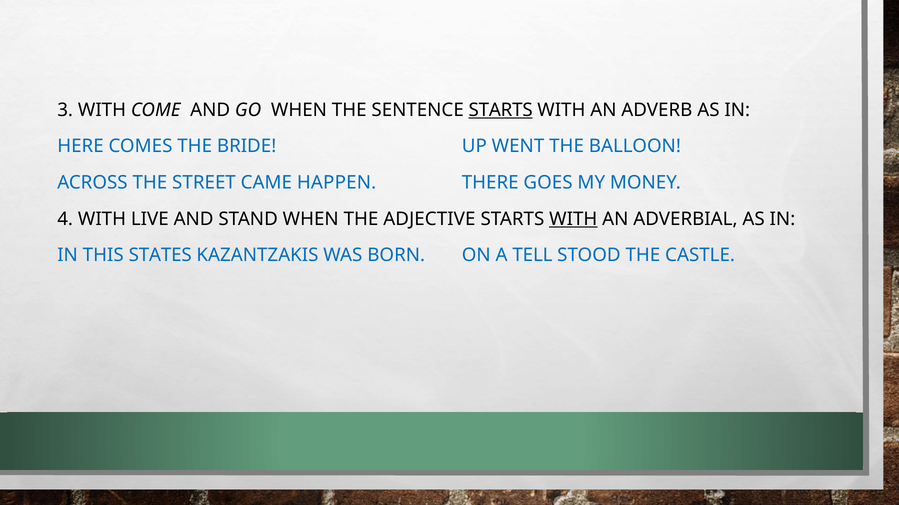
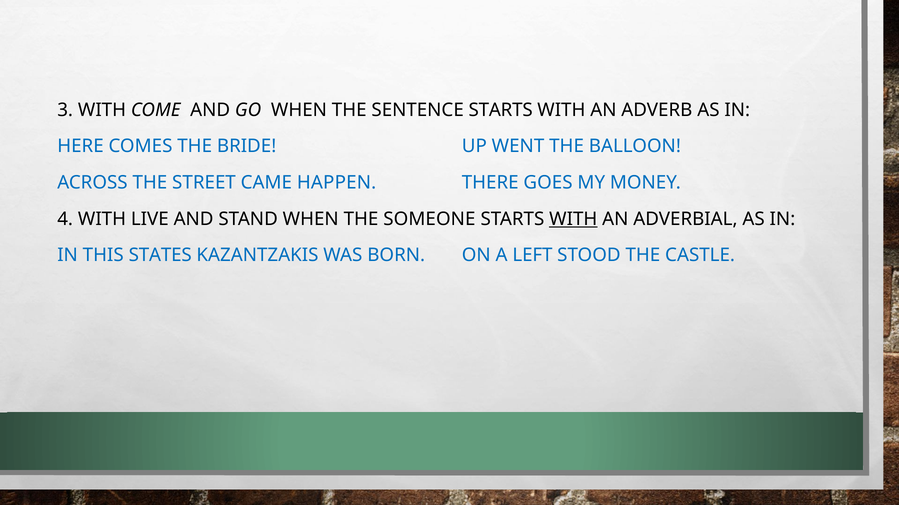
STARTS at (501, 110) underline: present -> none
ADJECTIVE: ADJECTIVE -> SOMEONE
TELL: TELL -> LEFT
